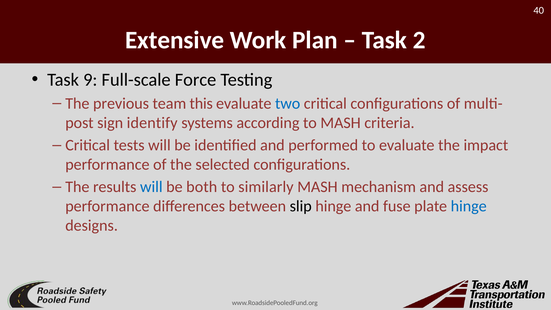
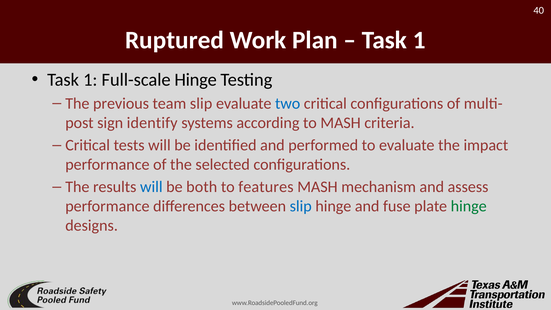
Extensive: Extensive -> Ruptured
2 at (419, 40): 2 -> 1
9 at (90, 80): 9 -> 1
Full-scale Force: Force -> Hinge
team this: this -> slip
similarly: similarly -> features
slip at (301, 206) colour: black -> blue
hinge at (469, 206) colour: blue -> green
